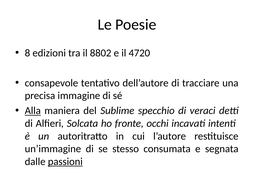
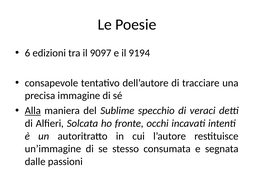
8: 8 -> 6
8802: 8802 -> 9097
4720: 4720 -> 9194
passioni underline: present -> none
